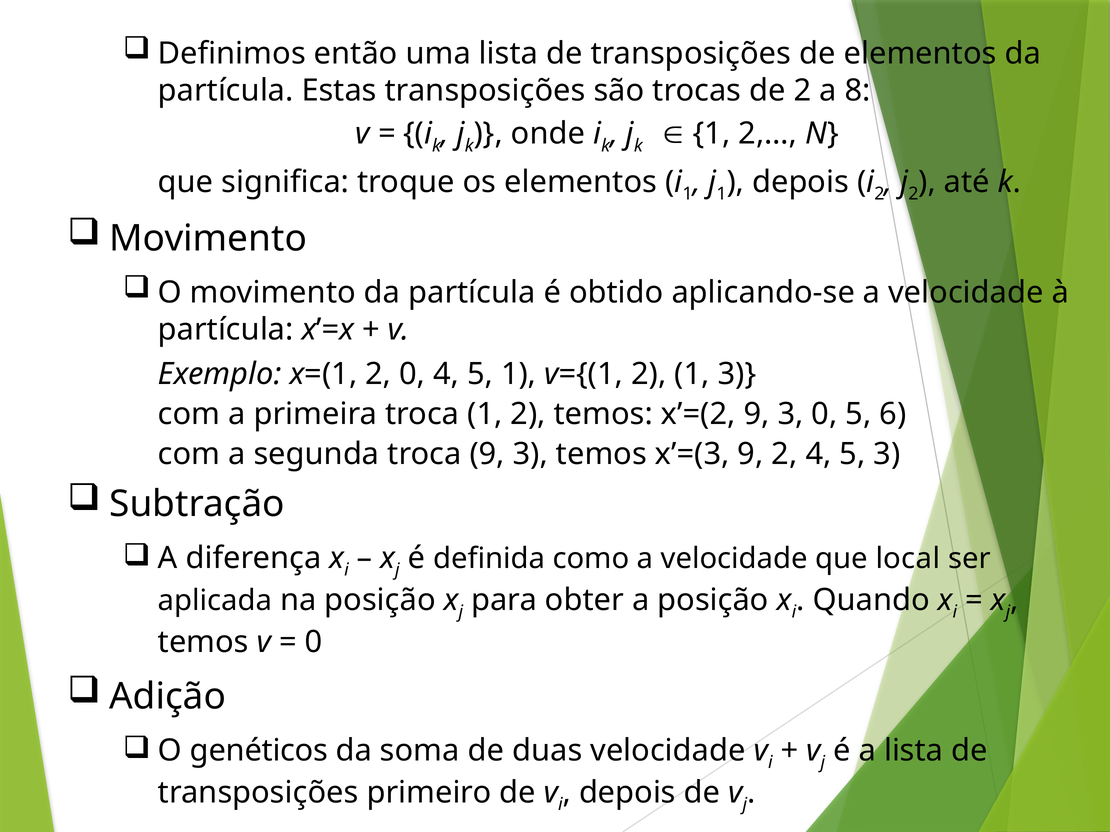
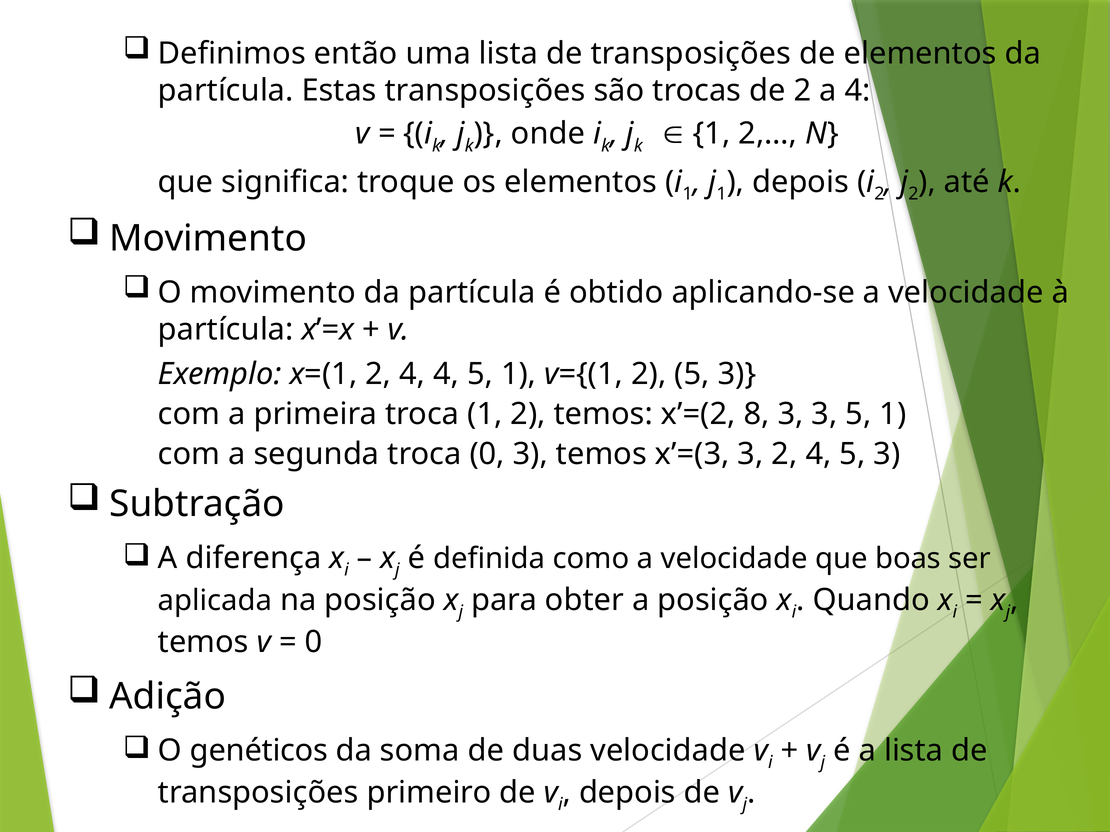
a 8: 8 -> 4
x=(1 2 0: 0 -> 4
2 1: 1 -> 5
x’=(2 9: 9 -> 8
3 0: 0 -> 3
6 at (893, 414): 6 -> 1
troca 9: 9 -> 0
x’=(3 9: 9 -> 3
local: local -> boas
